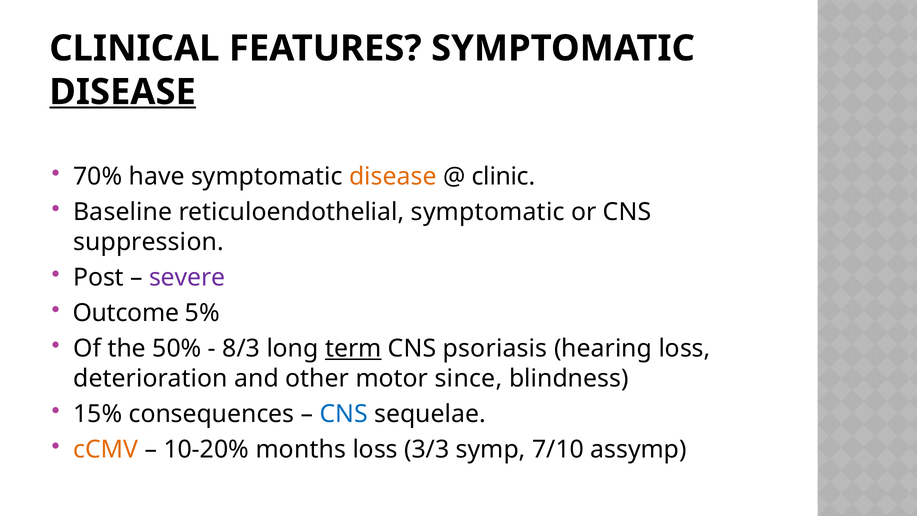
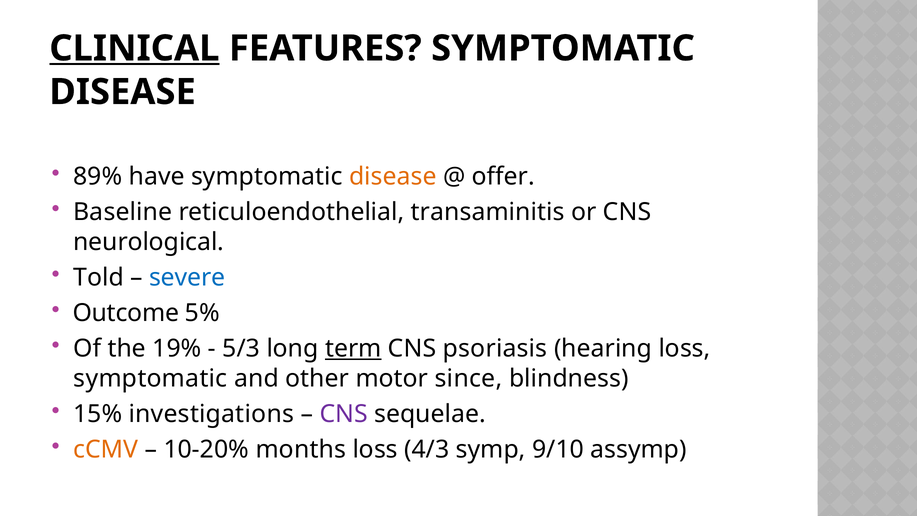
CLINICAL underline: none -> present
DISEASE at (123, 92) underline: present -> none
70%: 70% -> 89%
clinic: clinic -> offer
reticuloendothelial symptomatic: symptomatic -> transaminitis
suppression: suppression -> neurological
Post: Post -> Told
severe colour: purple -> blue
50%: 50% -> 19%
8/3: 8/3 -> 5/3
deterioration at (151, 378): deterioration -> symptomatic
consequences: consequences -> investigations
CNS at (344, 414) colour: blue -> purple
3/3: 3/3 -> 4/3
7/10: 7/10 -> 9/10
